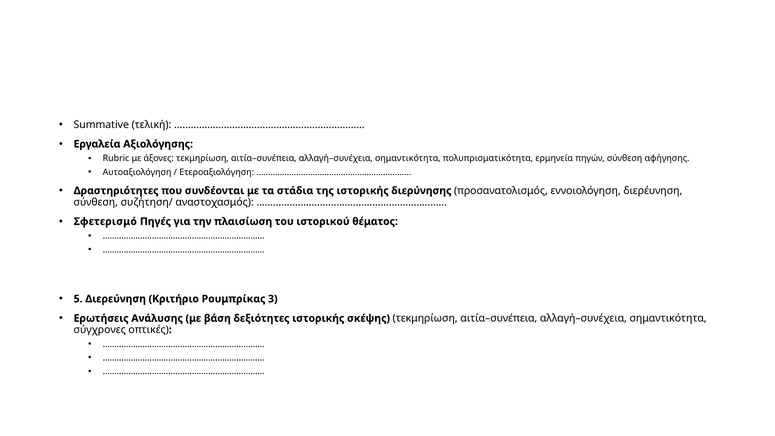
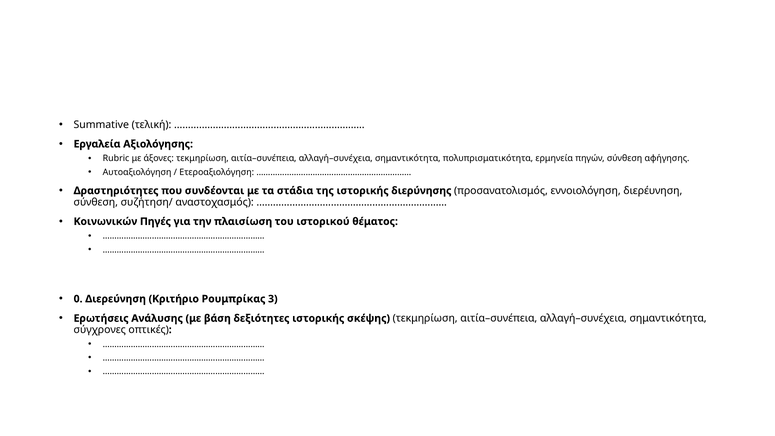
Σφετερισμό: Σφετερισμό -> Κοινωνικών
5: 5 -> 0
